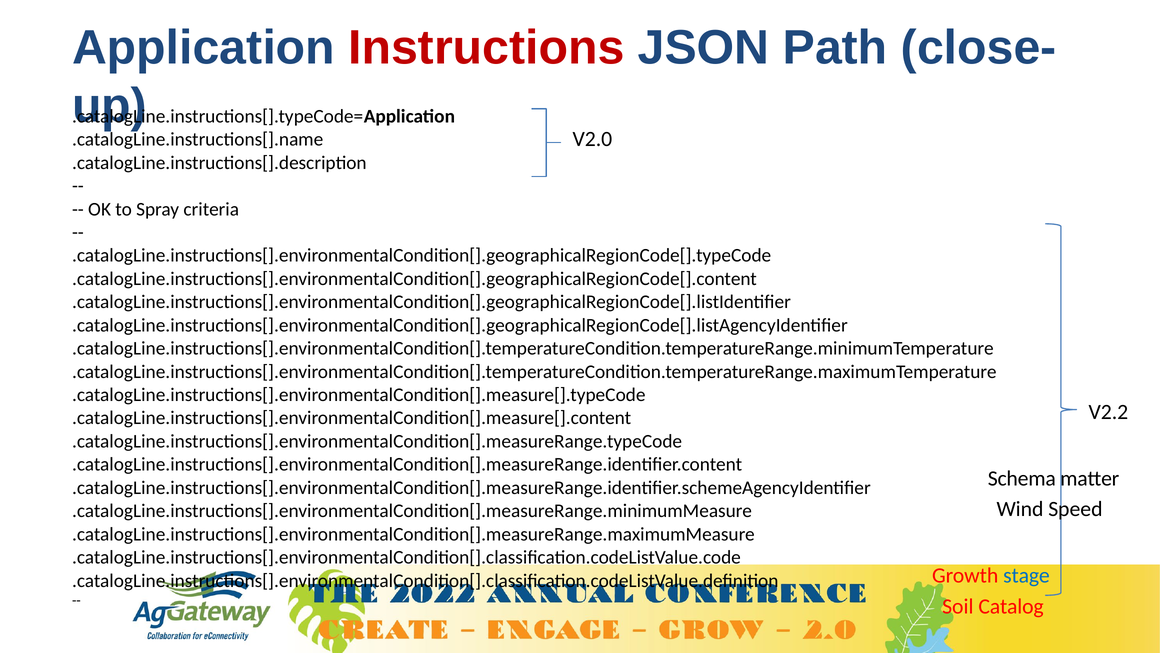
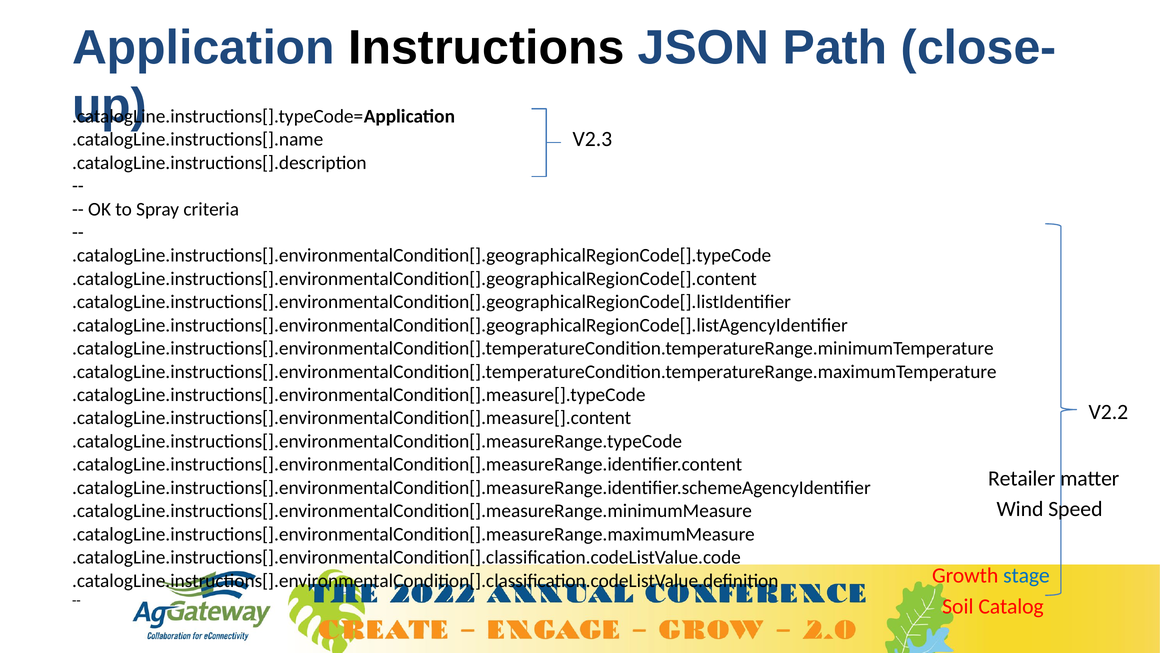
Instructions colour: red -> black
V2.0: V2.0 -> V2.3
Schema: Schema -> Retailer
